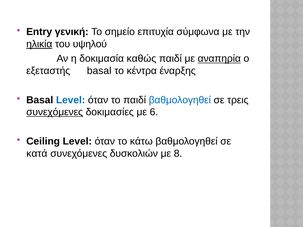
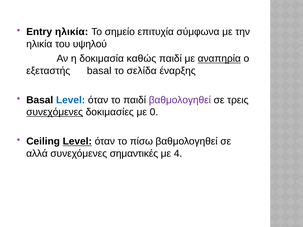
Entry γενική: γενική -> ηλικία
ηλικία at (39, 44) underline: present -> none
κέντρα: κέντρα -> σελίδα
βαθμολογηθεί at (180, 100) colour: blue -> purple
6: 6 -> 0
Level at (77, 142) underline: none -> present
κάτω: κάτω -> πίσω
κατά: κατά -> αλλά
δυσκολιών: δυσκολιών -> σημαντικές
8: 8 -> 4
